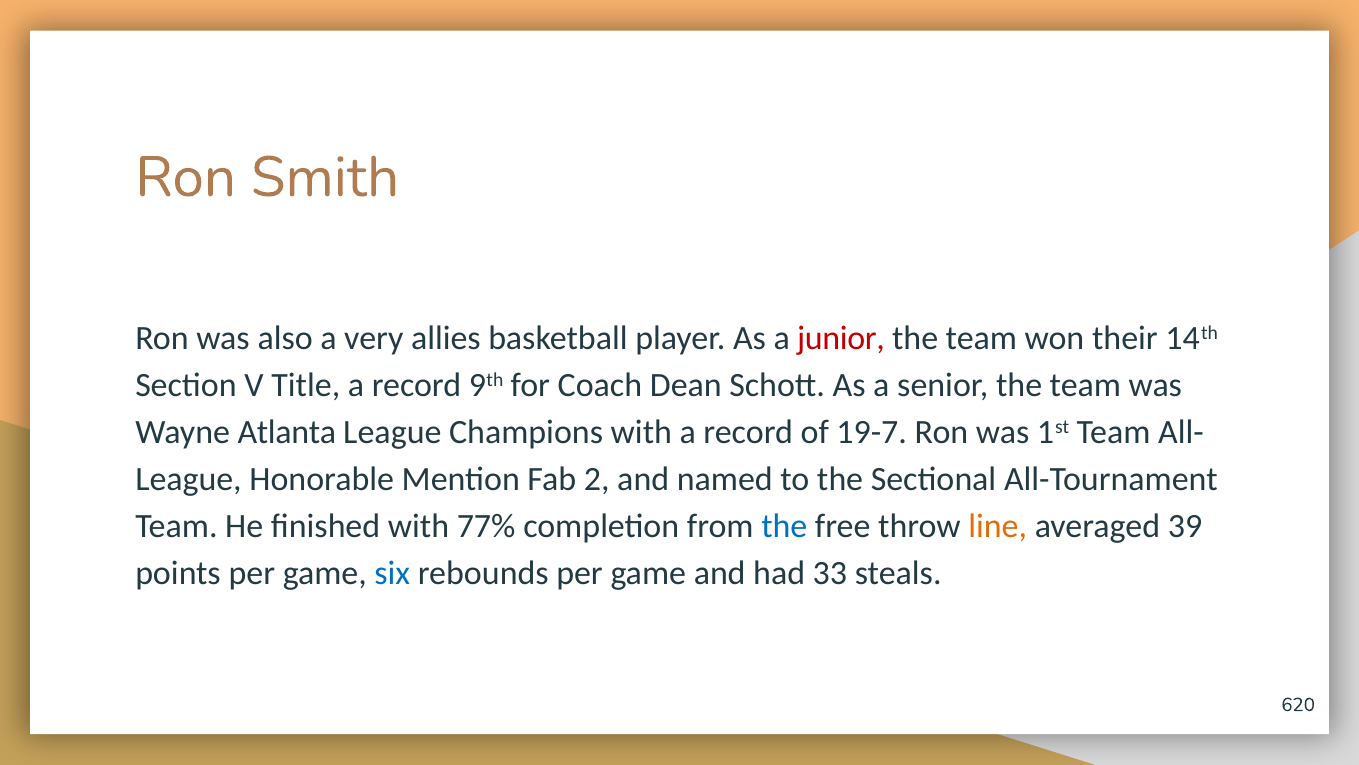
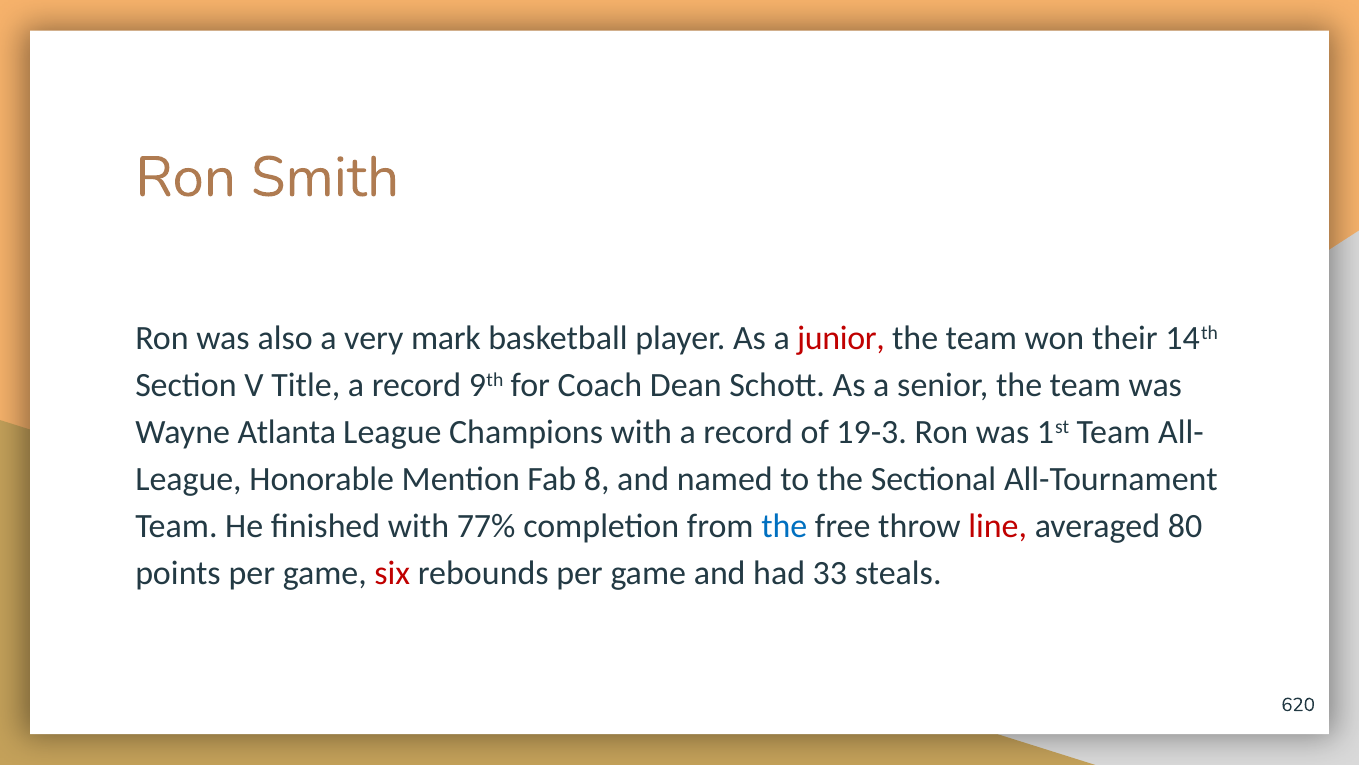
allies: allies -> mark
19-7: 19-7 -> 19-3
2: 2 -> 8
line colour: orange -> red
39: 39 -> 80
six colour: blue -> red
